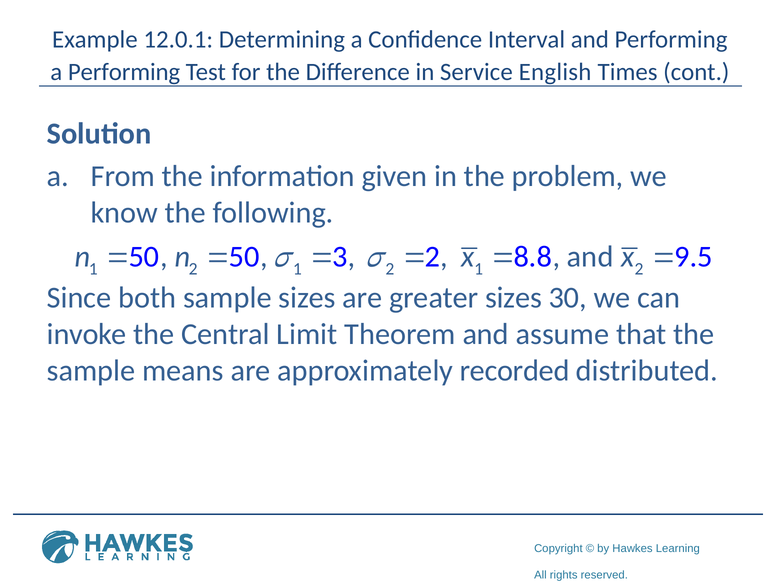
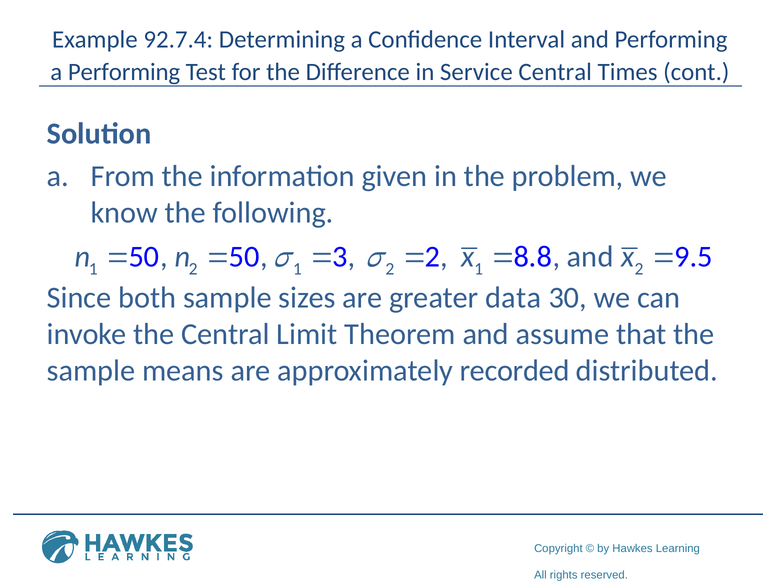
12.0.1: 12.0.1 -> 92.7.4
Service English: English -> Central
greater sizes: sizes -> data
